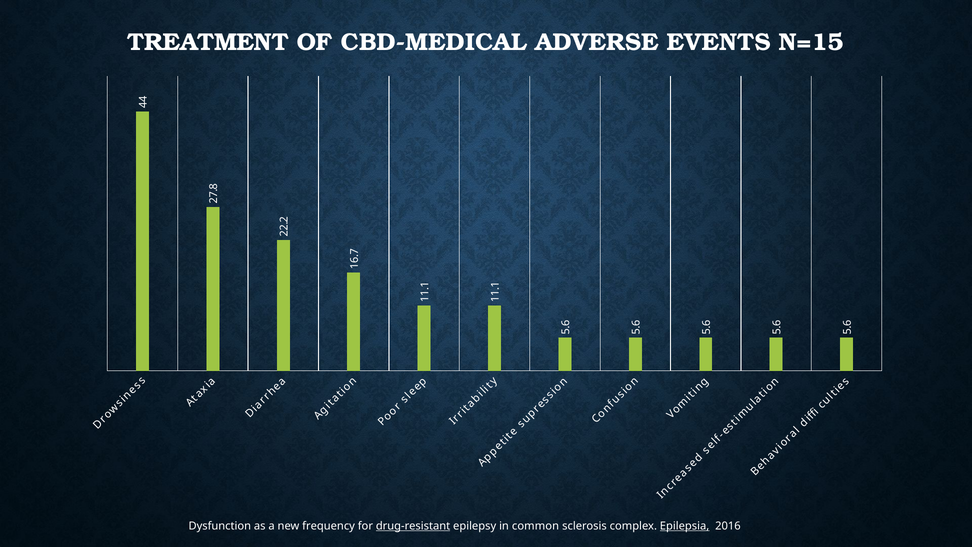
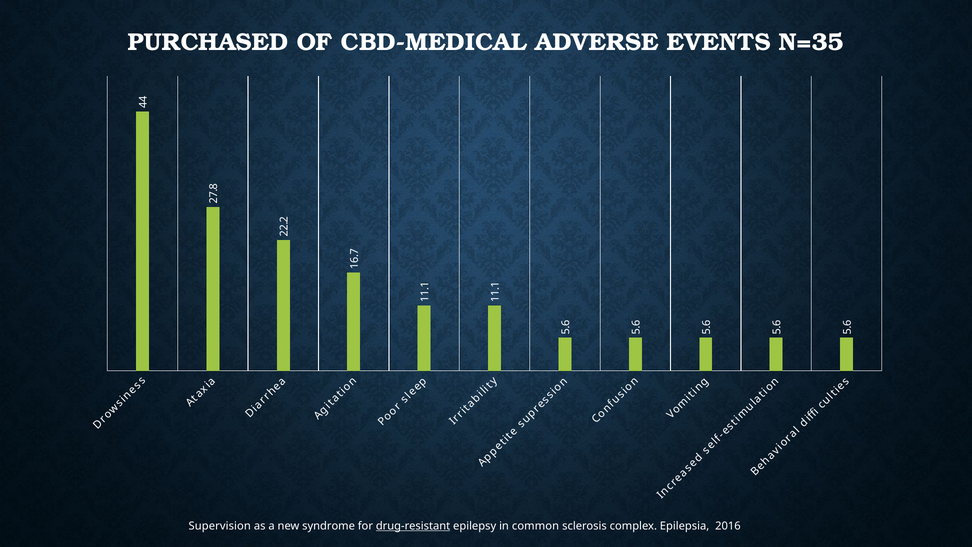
TREATMENT: TREATMENT -> PURCHASED
N=15: N=15 -> N=35
Dysfunction: Dysfunction -> Supervision
frequency: frequency -> syndrome
Epilepsia underline: present -> none
